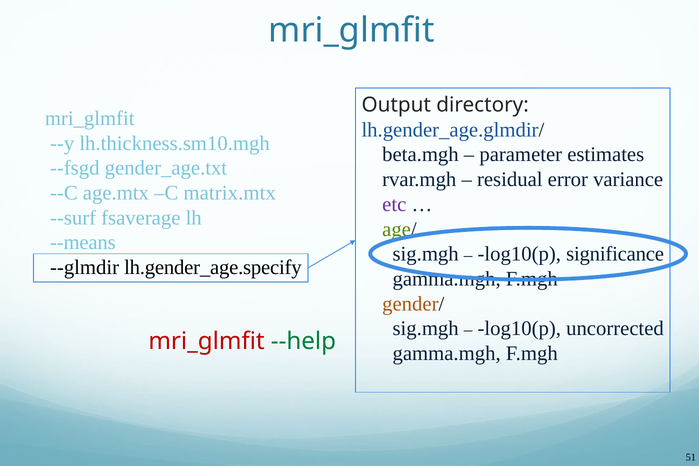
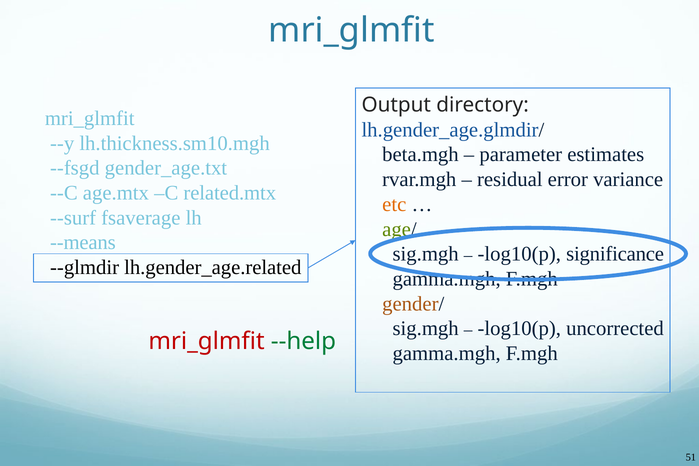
matrix.mtx: matrix.mtx -> related.mtx
etc colour: purple -> orange
lh.gender_age.specify: lh.gender_age.specify -> lh.gender_age.related
